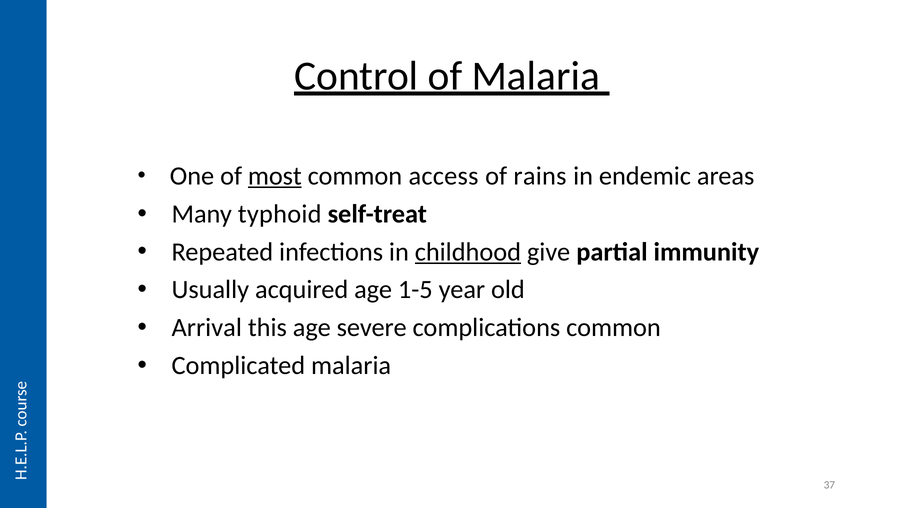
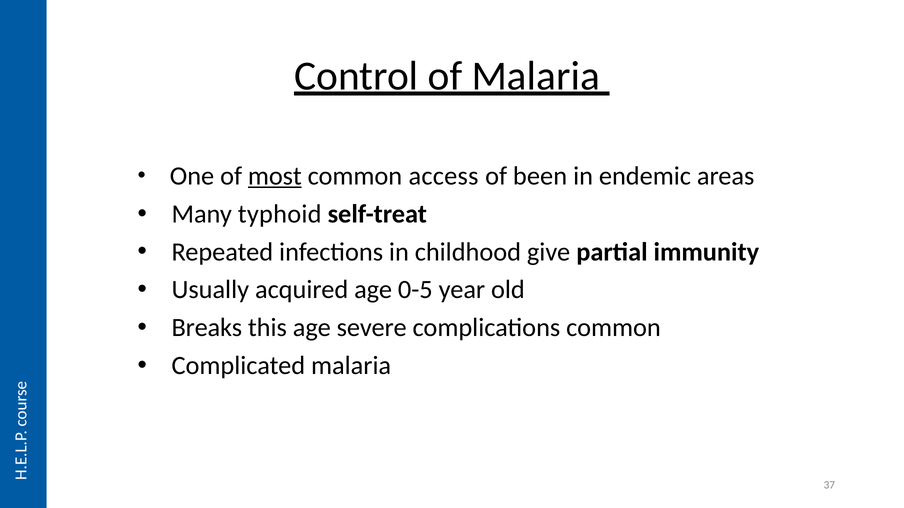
rains: rains -> been
childhood underline: present -> none
1-5: 1-5 -> 0-5
Arrival: Arrival -> Breaks
